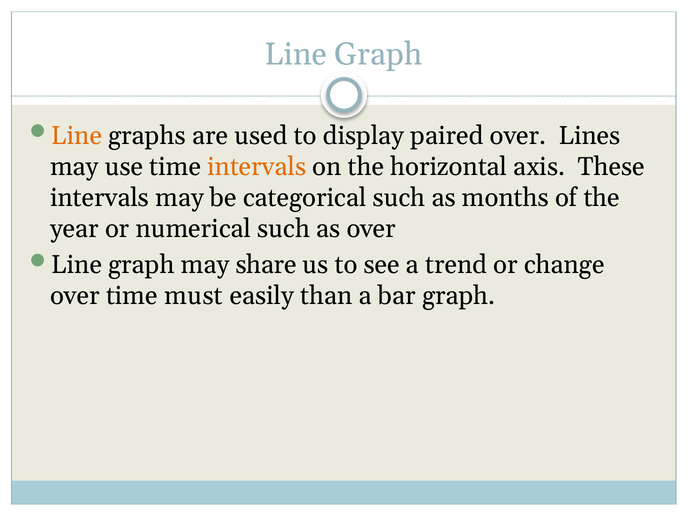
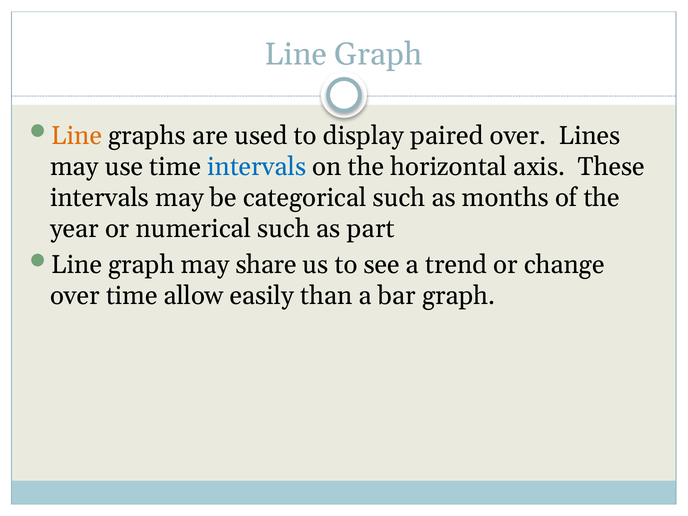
intervals at (257, 167) colour: orange -> blue
as over: over -> part
must: must -> allow
